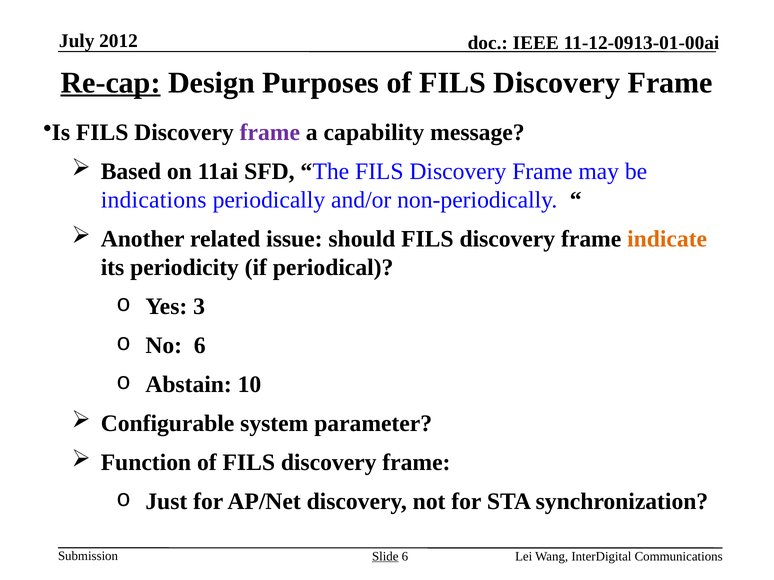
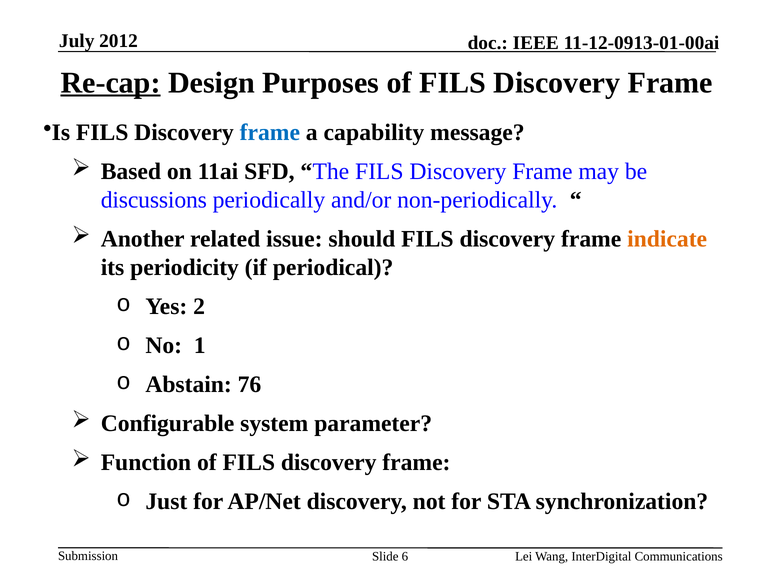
frame at (270, 133) colour: purple -> blue
indications: indications -> discussions
3: 3 -> 2
No 6: 6 -> 1
10: 10 -> 76
Slide underline: present -> none
